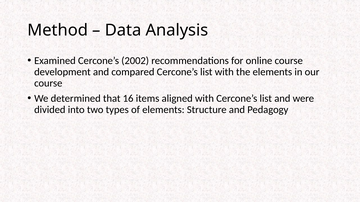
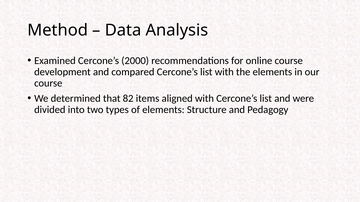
2002: 2002 -> 2000
16: 16 -> 82
